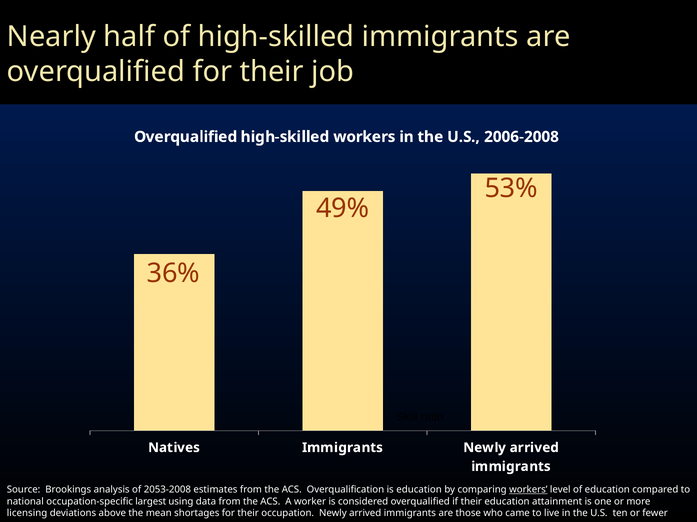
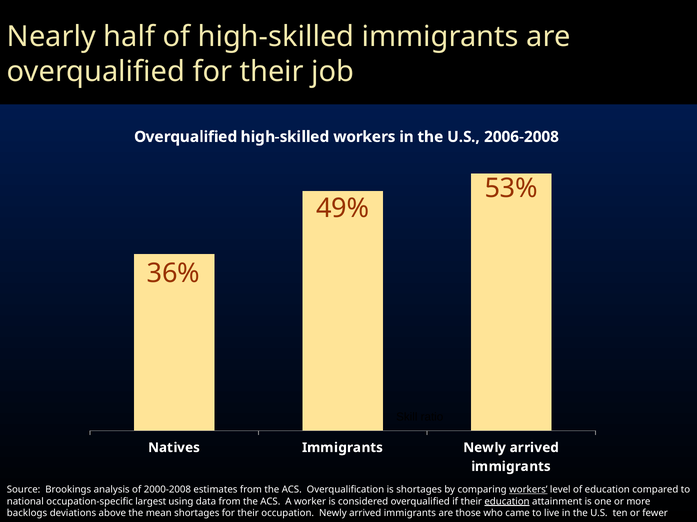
2053-2008: 2053-2008 -> 2000-2008
is education: education -> shortages
education at (507, 502) underline: none -> present
licensing: licensing -> backlogs
